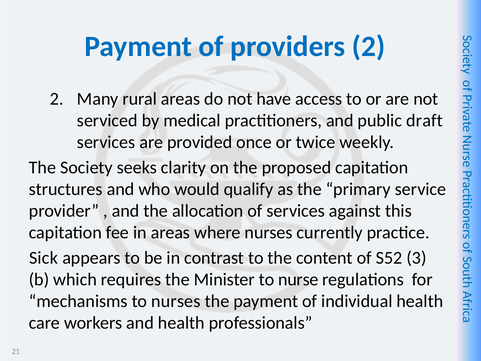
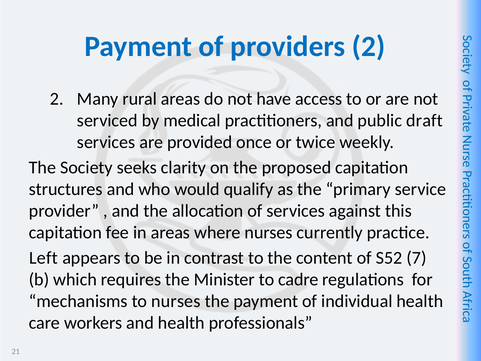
Sick: Sick -> Left
3: 3 -> 7
nurse: nurse -> cadre
